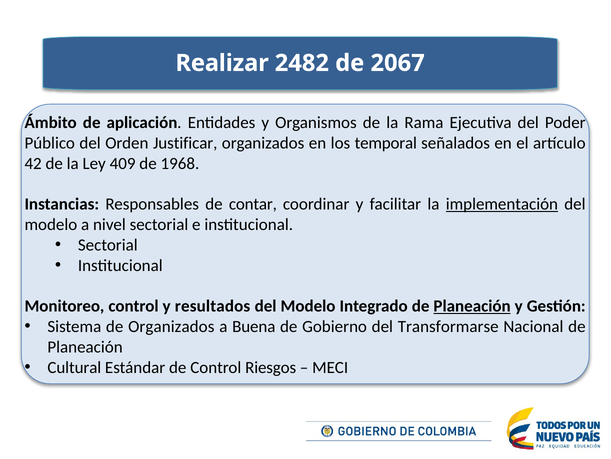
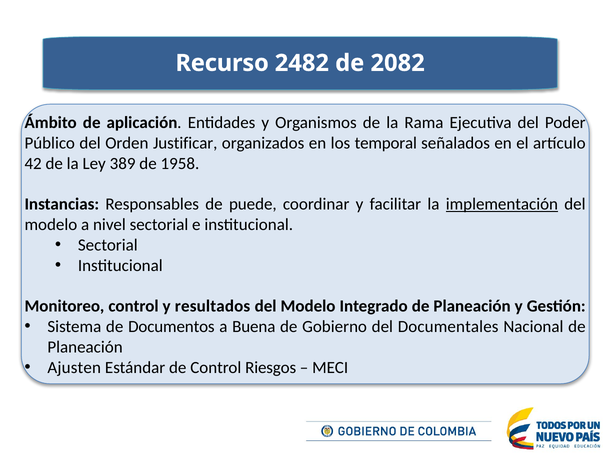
Realizar: Realizar -> Recurso
2067: 2067 -> 2082
409: 409 -> 389
1968: 1968 -> 1958
contar: contar -> puede
Planeación at (472, 306) underline: present -> none
de Organizados: Organizados -> Documentos
Transformarse: Transformarse -> Documentales
Cultural: Cultural -> Ajusten
